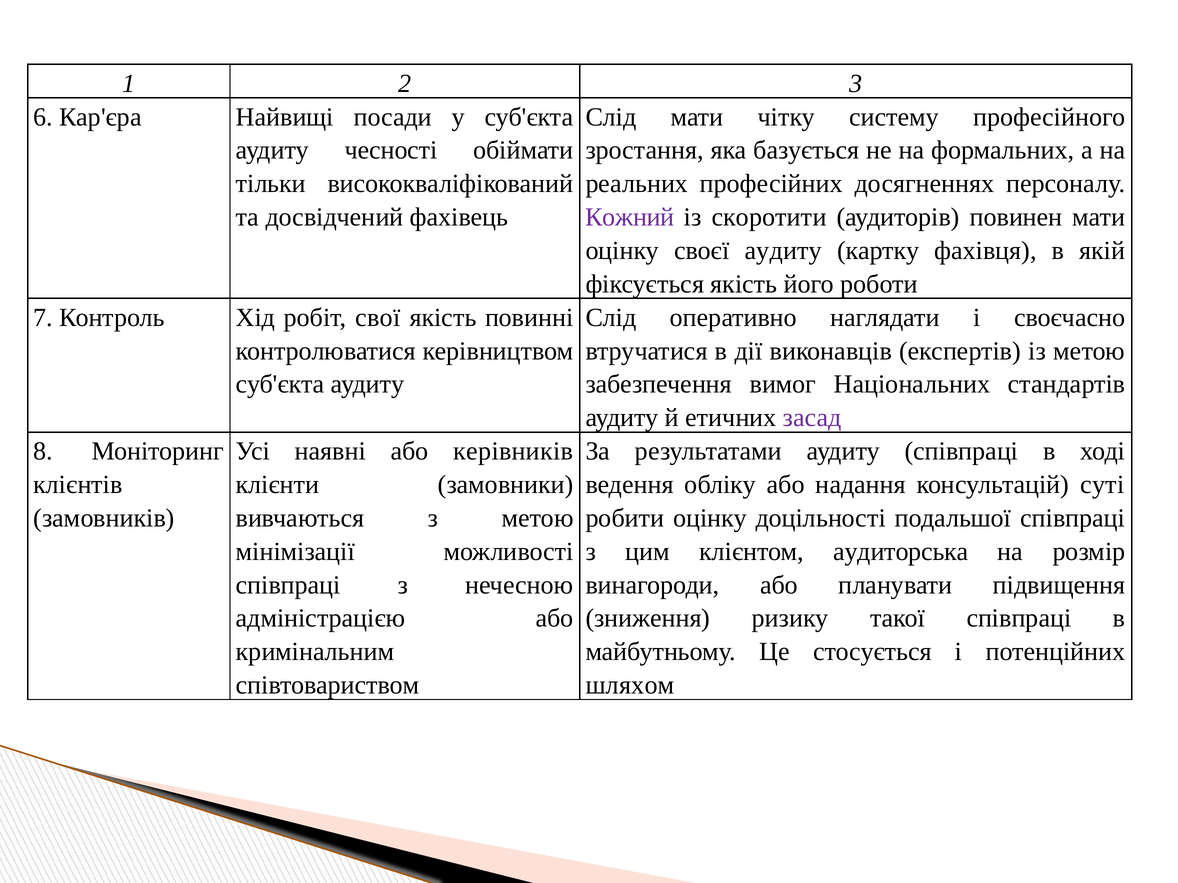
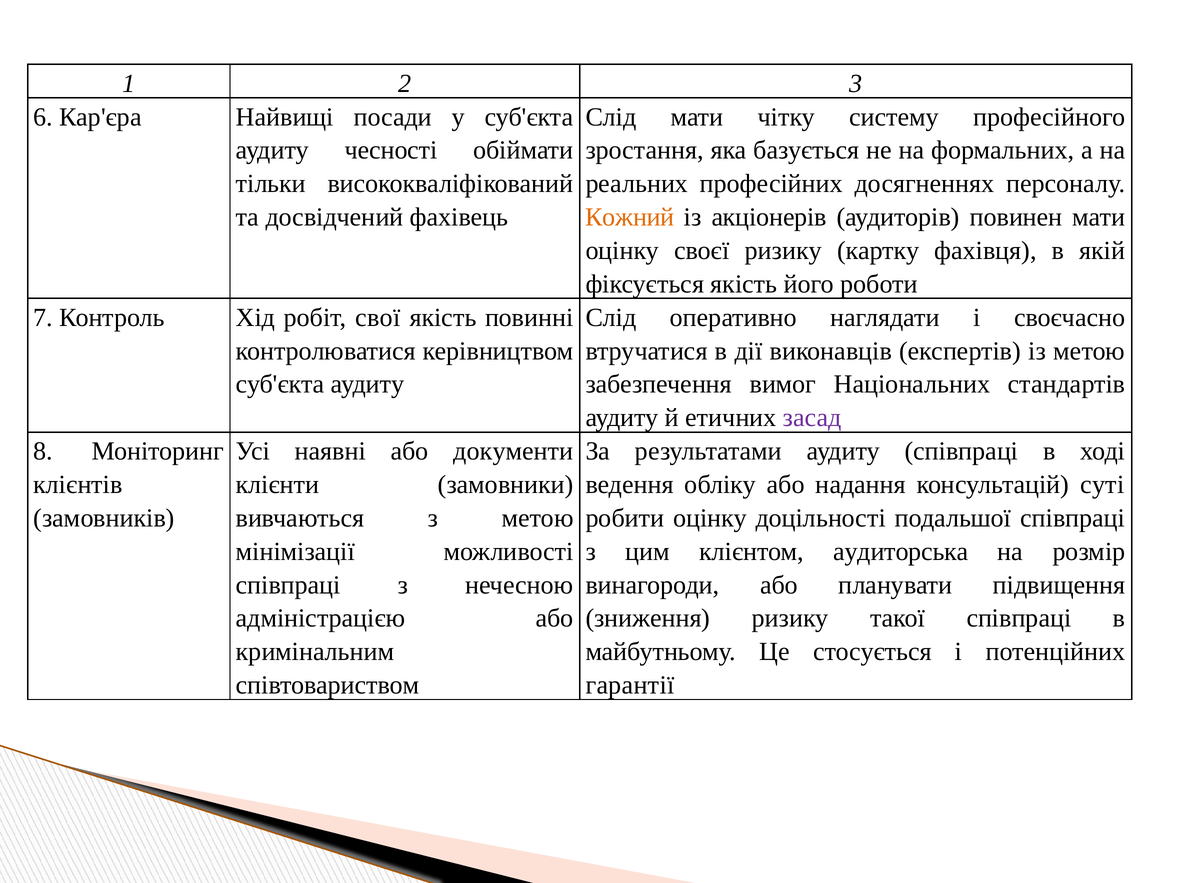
Кожний colour: purple -> orange
скоротити: скоротити -> акціонерів
своєї аудиту: аудиту -> ризику
керівників: керівників -> документи
шляхом: шляхом -> гарантії
